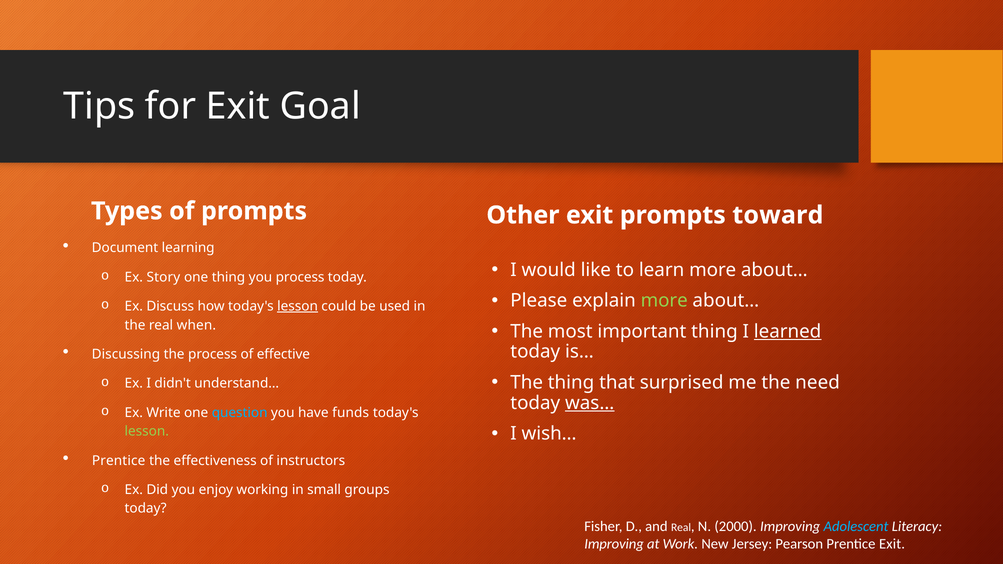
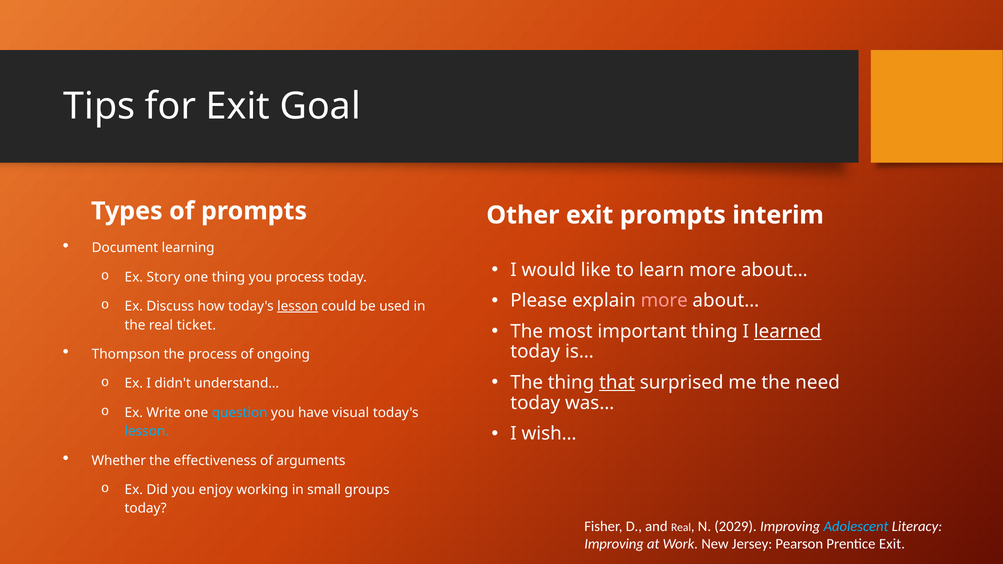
toward: toward -> interim
more at (664, 301) colour: light green -> pink
when: when -> ticket
Discussing: Discussing -> Thompson
effective: effective -> ongoing
that underline: none -> present
was… underline: present -> none
funds: funds -> visual
lesson at (147, 431) colour: light green -> light blue
Prentice at (119, 461): Prentice -> Whether
instructors: instructors -> arguments
2000: 2000 -> 2029
